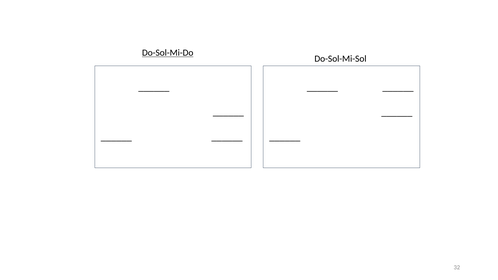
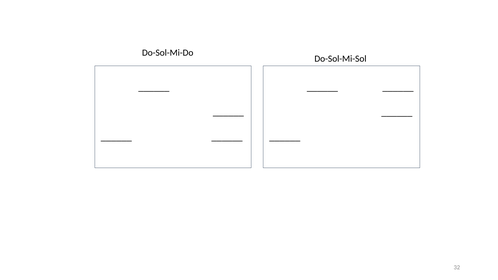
Do-Sol-Mi-Do underline: present -> none
